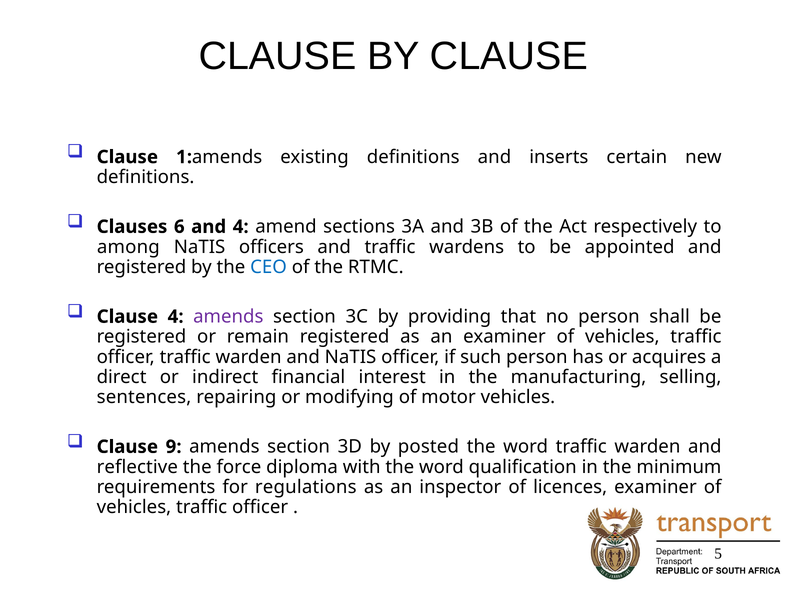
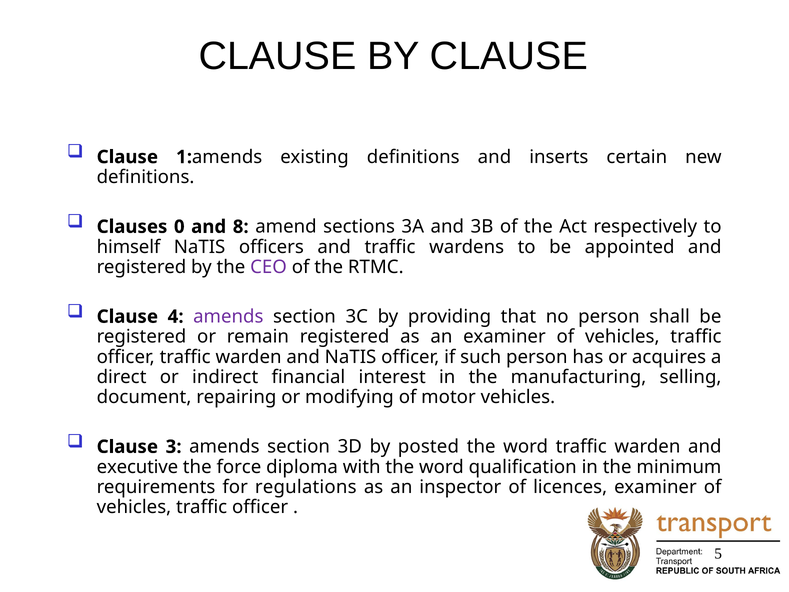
6: 6 -> 0
and 4: 4 -> 8
among: among -> himself
CEO colour: blue -> purple
sentences: sentences -> document
9: 9 -> 3
reflective: reflective -> executive
